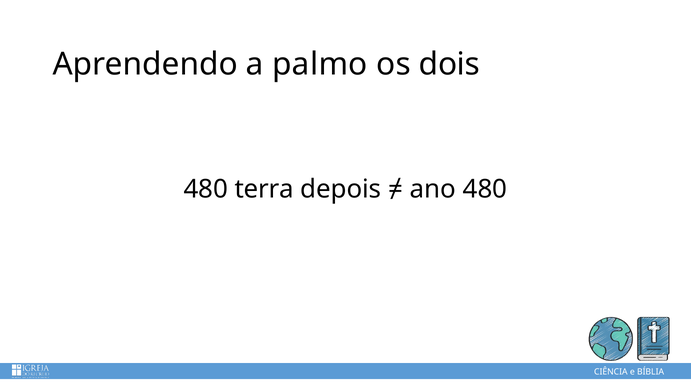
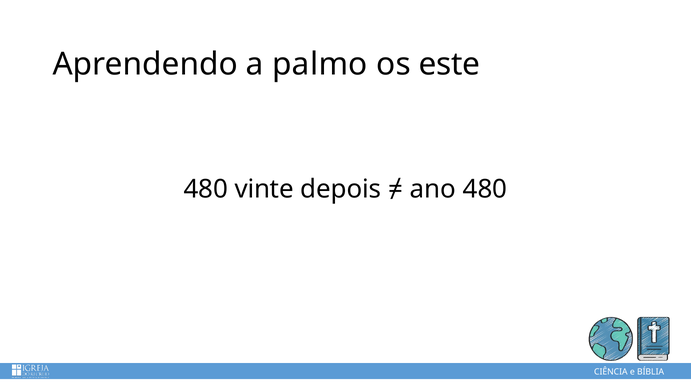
dois: dois -> este
terra: terra -> vinte
